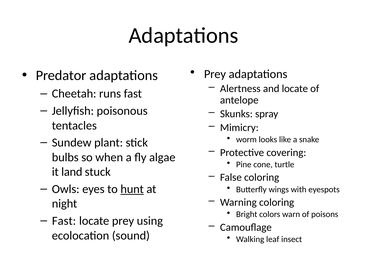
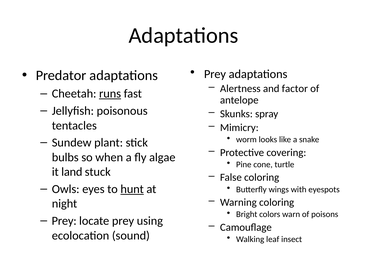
and locate: locate -> factor
runs underline: none -> present
Fast at (64, 221): Fast -> Prey
